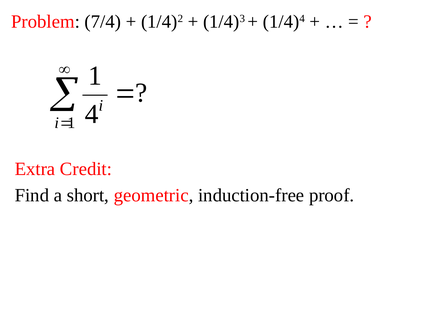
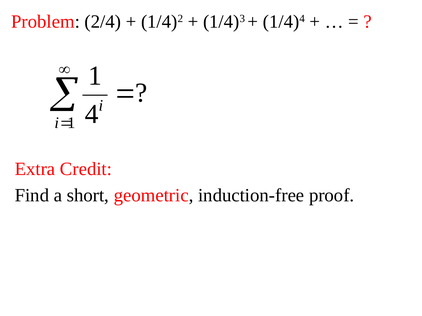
7/4: 7/4 -> 2/4
